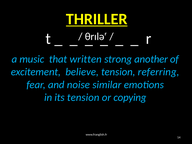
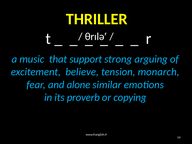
THRILLER underline: present -> none
written: written -> support
another: another -> arguing
referring: referring -> monarch
noise: noise -> alone
its tension: tension -> proverb
